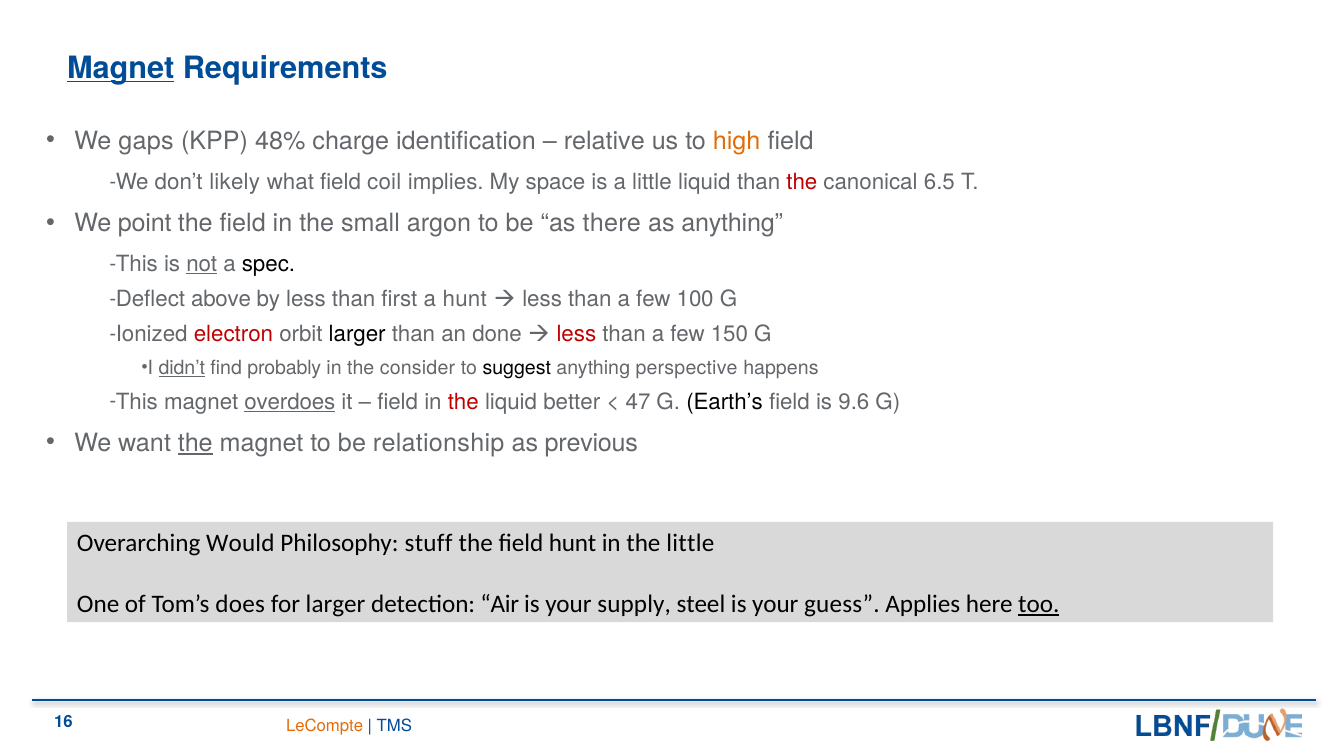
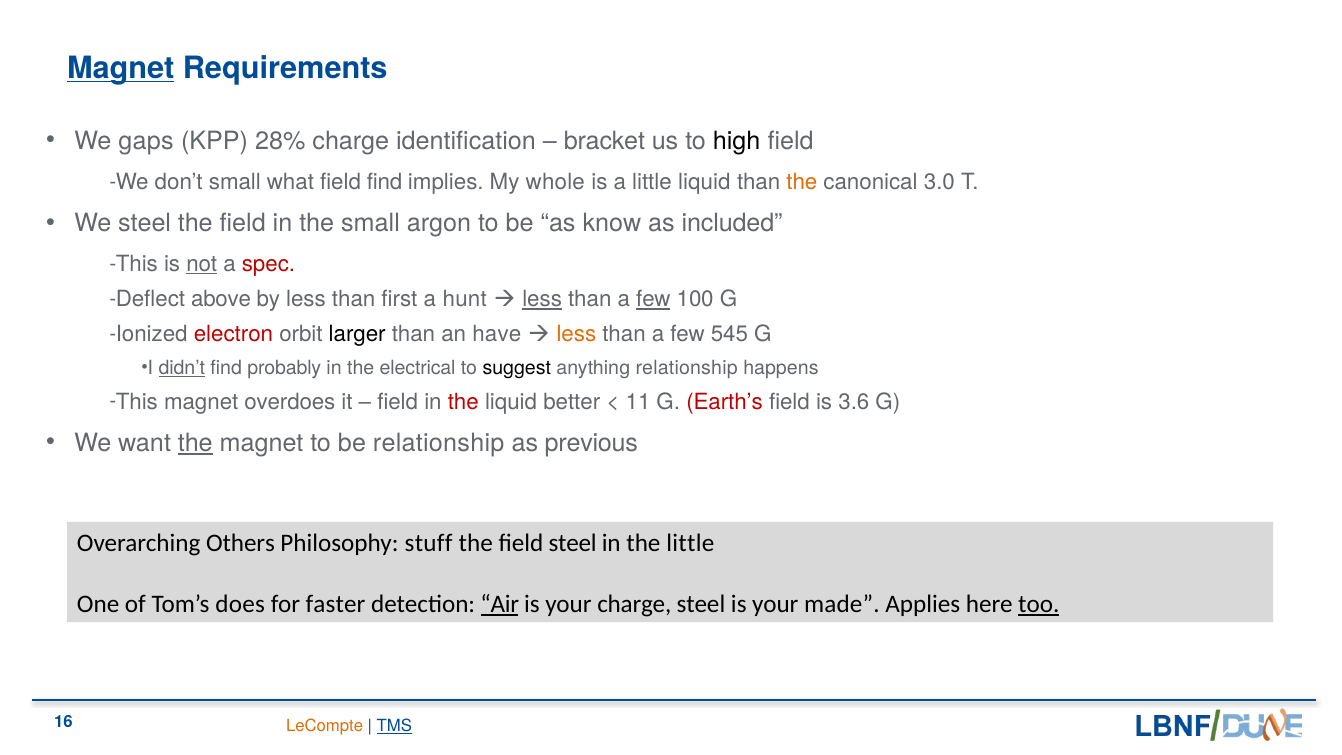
48%: 48% -> 28%
relative: relative -> bracket
high colour: orange -> black
don’t likely: likely -> small
field coil: coil -> find
space: space -> whole
the at (802, 182) colour: red -> orange
6.5: 6.5 -> 3.0
We point: point -> steel
there: there -> know
as anything: anything -> included
spec colour: black -> red
less at (542, 299) underline: none -> present
few at (653, 299) underline: none -> present
done: done -> have
less at (576, 335) colour: red -> orange
150: 150 -> 545
consider: consider -> electrical
anything perspective: perspective -> relationship
overdoes underline: present -> none
47: 47 -> 11
Earth’s colour: black -> red
9.6: 9.6 -> 3.6
Would: Would -> Others
field hunt: hunt -> steel
for larger: larger -> faster
Air underline: none -> present
your supply: supply -> charge
guess: guess -> made
TMS underline: none -> present
